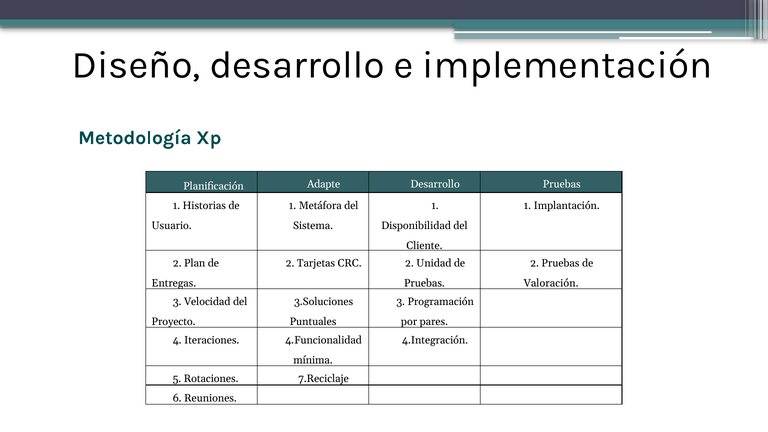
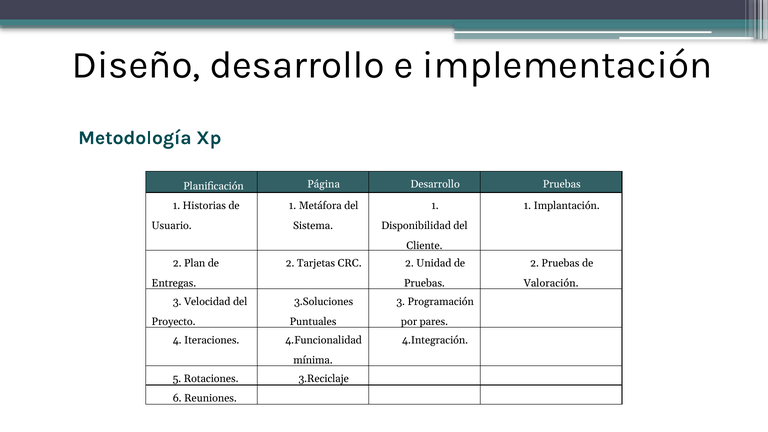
Adapte: Adapte -> Página
7.Reciclaje: 7.Reciclaje -> 3.Reciclaje
